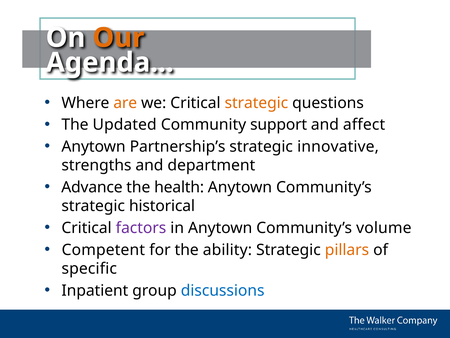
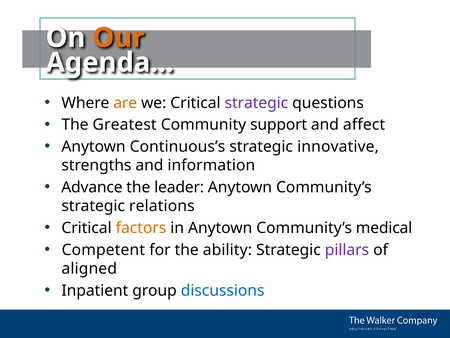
strategic at (256, 103) colour: orange -> purple
Updated: Updated -> Greatest
Partnership’s: Partnership’s -> Continuous’s
department: department -> information
health: health -> leader
historical: historical -> relations
factors colour: purple -> orange
volume: volume -> medical
pillars colour: orange -> purple
specific: specific -> aligned
